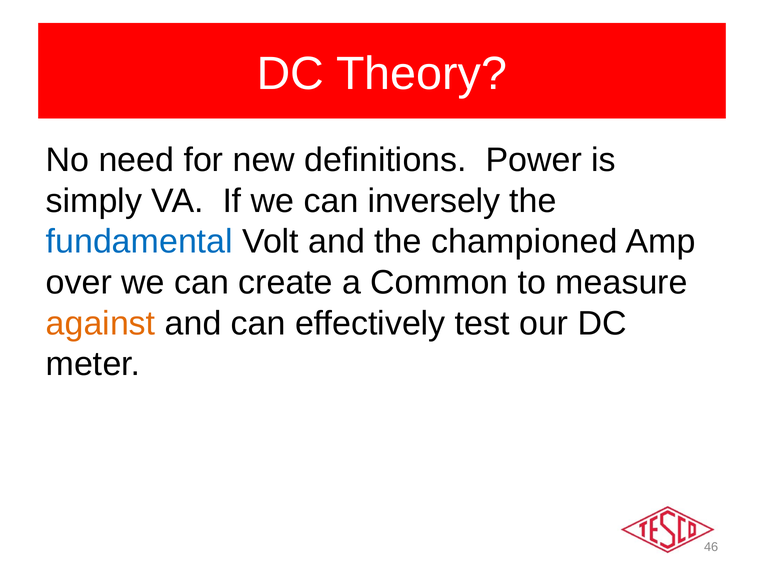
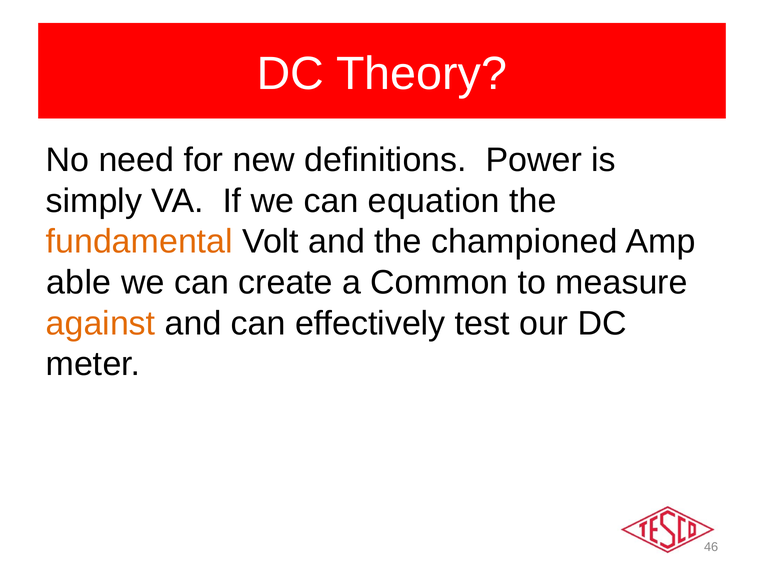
inversely: inversely -> equation
fundamental colour: blue -> orange
over: over -> able
